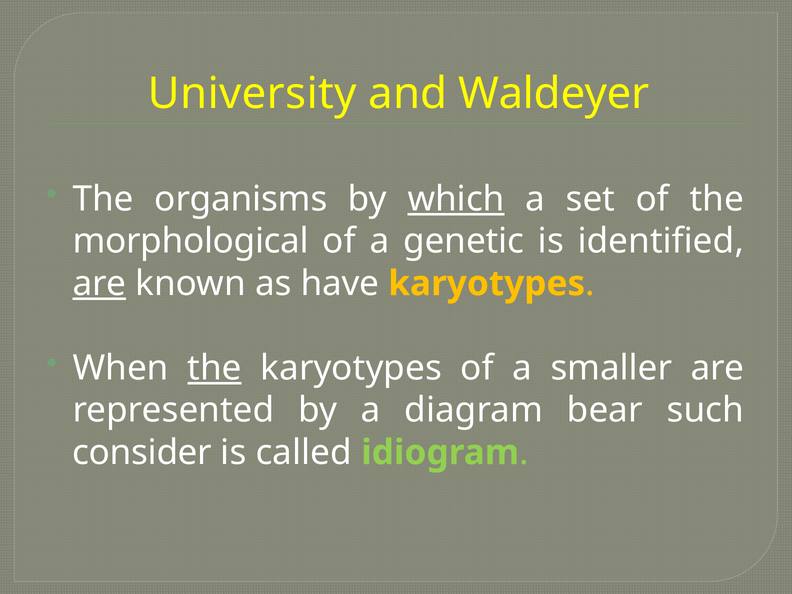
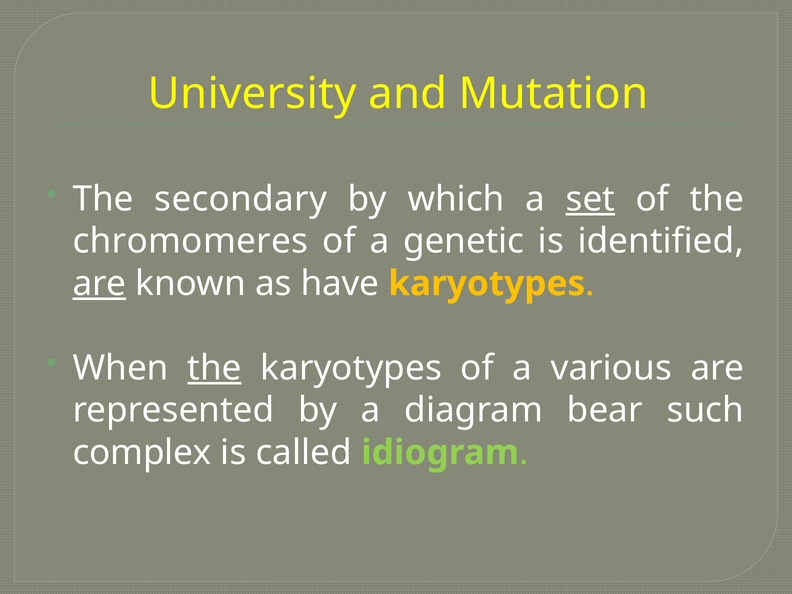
Waldeyer: Waldeyer -> Mutation
organisms: organisms -> secondary
which underline: present -> none
set underline: none -> present
morphological: morphological -> chromomeres
smaller: smaller -> various
consider: consider -> complex
